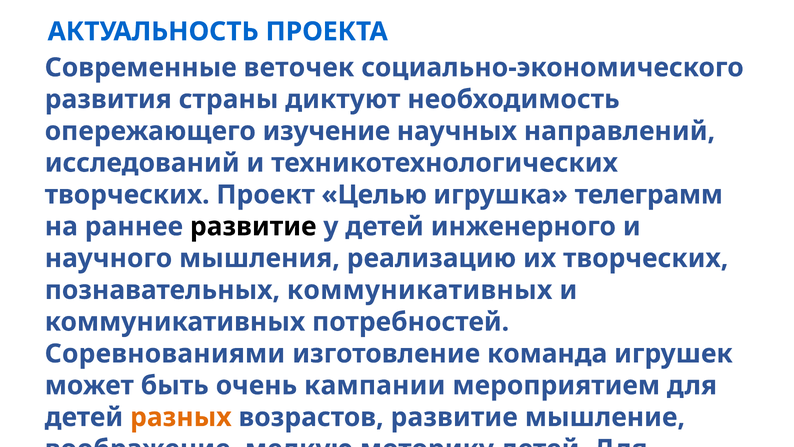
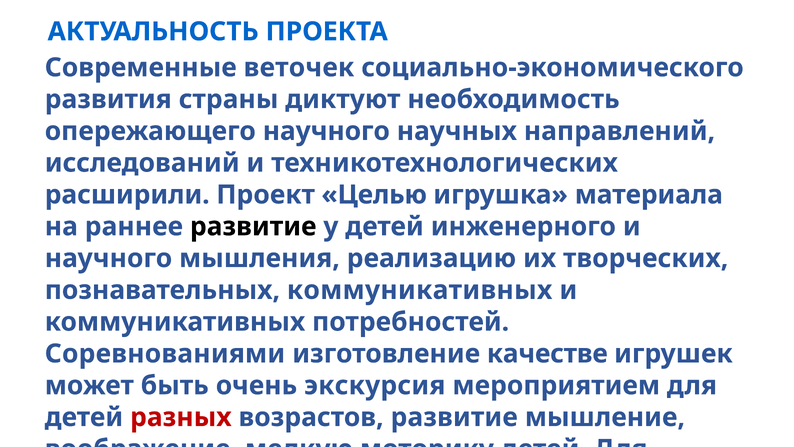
опережающего изучение: изучение -> научного
творческих at (127, 195): творческих -> расширили
телеграмм: телеграмм -> материала
команда: команда -> качестве
кампании: кампании -> экскурсия
разных colour: orange -> red
